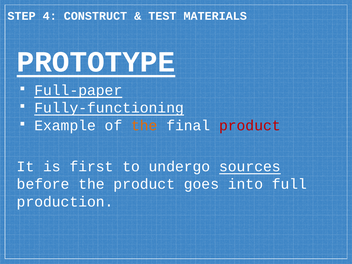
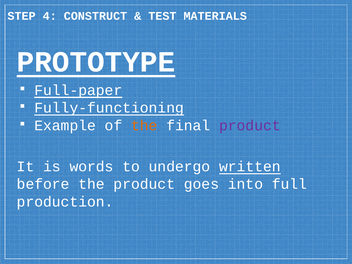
product at (250, 125) colour: red -> purple
first: first -> words
sources: sources -> written
